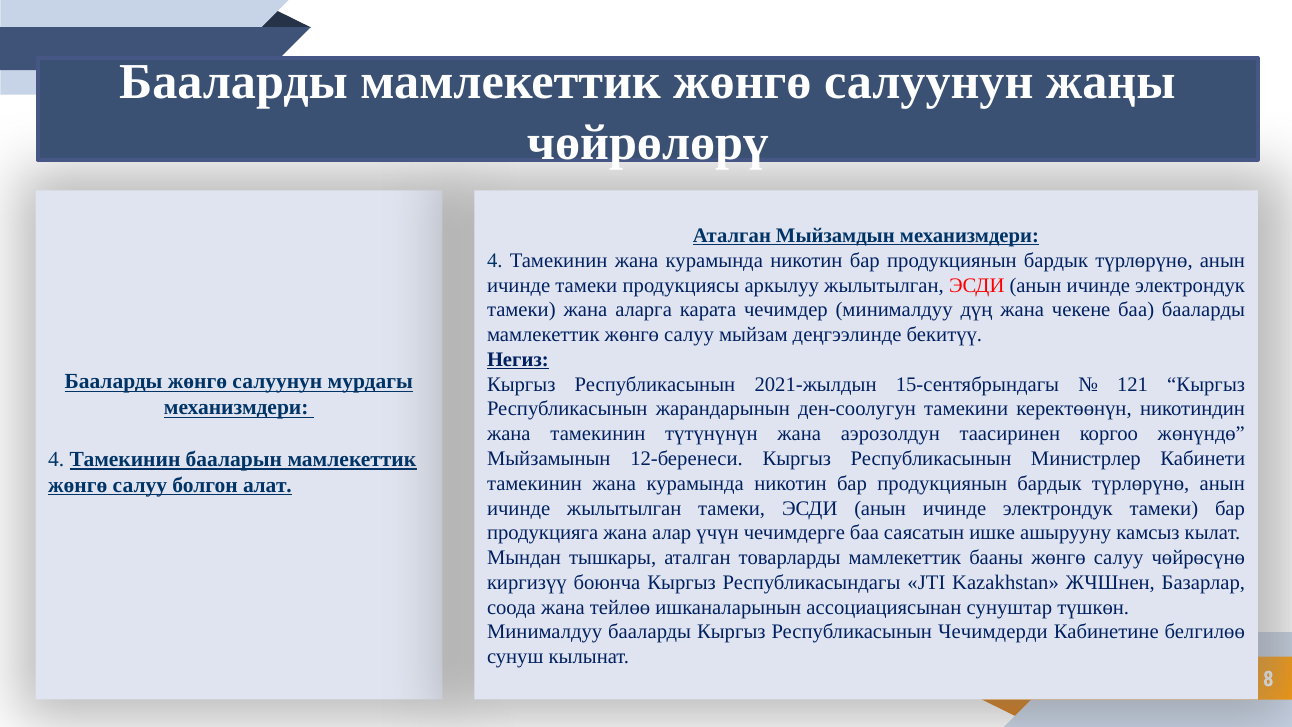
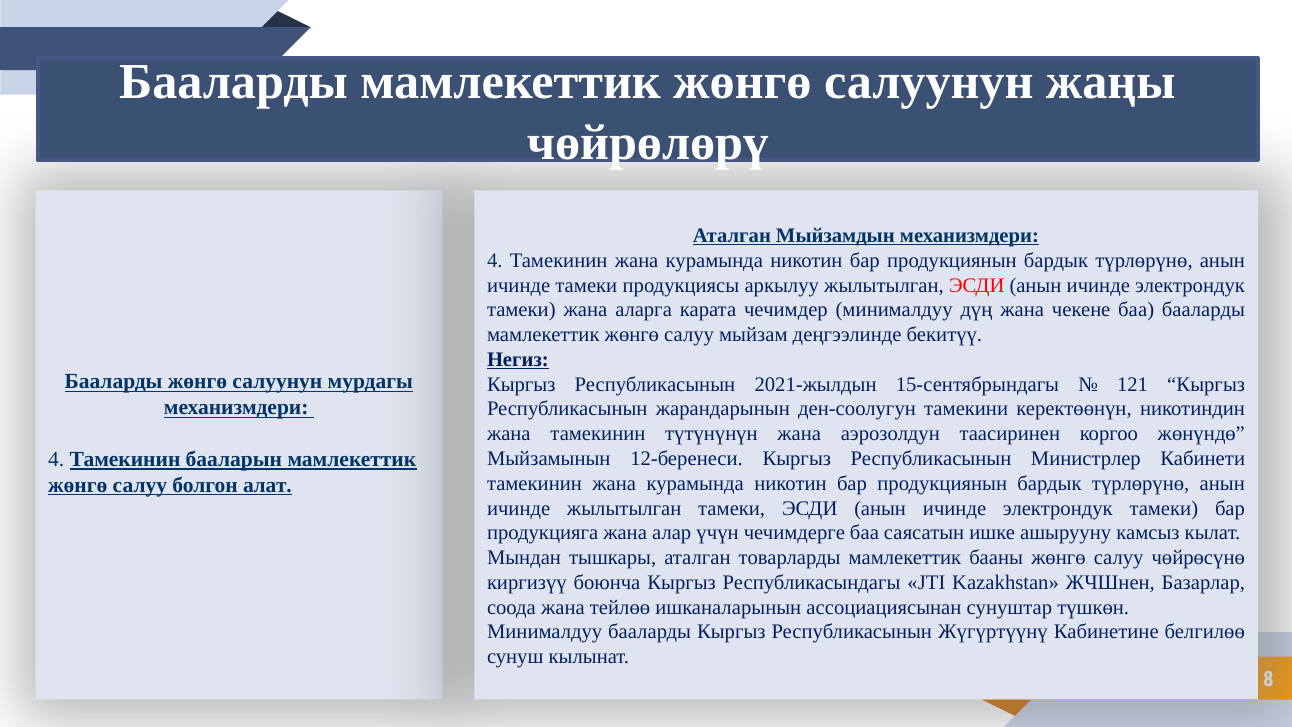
Чечимдерди: Чечимдерди -> Жүгүртүүнү
